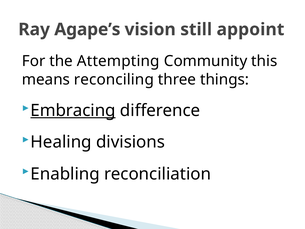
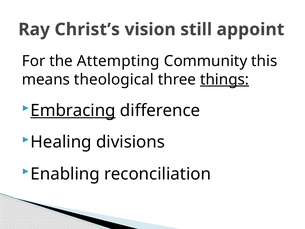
Agape’s: Agape’s -> Christ’s
reconciling: reconciling -> theological
things underline: none -> present
